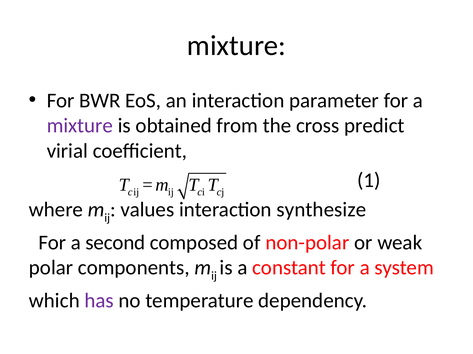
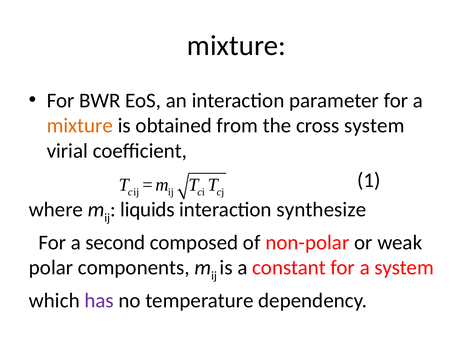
mixture at (80, 126) colour: purple -> orange
cross predict: predict -> system
values: values -> liquids
